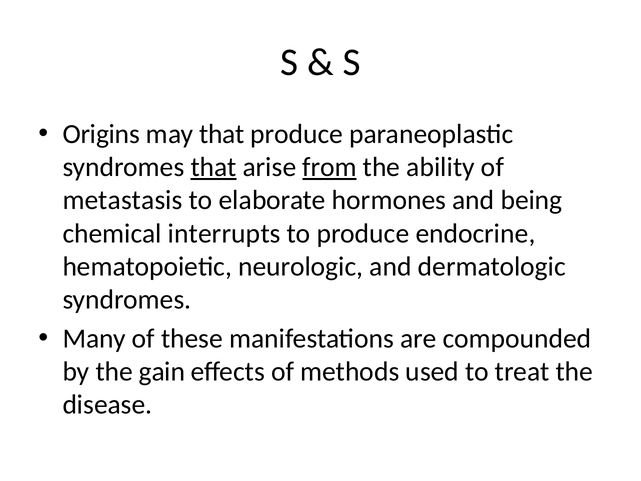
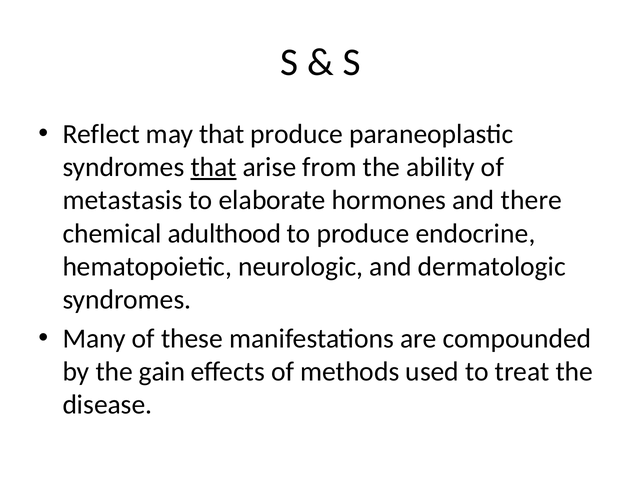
Origins: Origins -> Reflect
from underline: present -> none
being: being -> there
interrupts: interrupts -> adulthood
